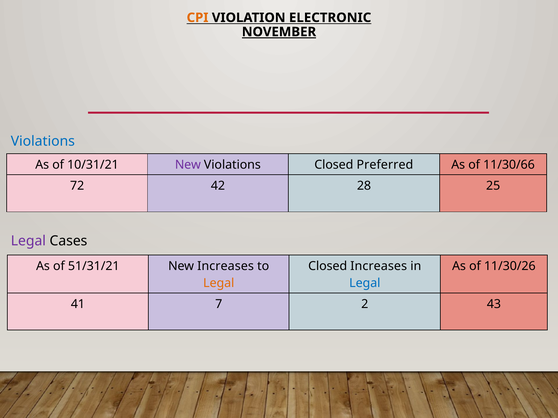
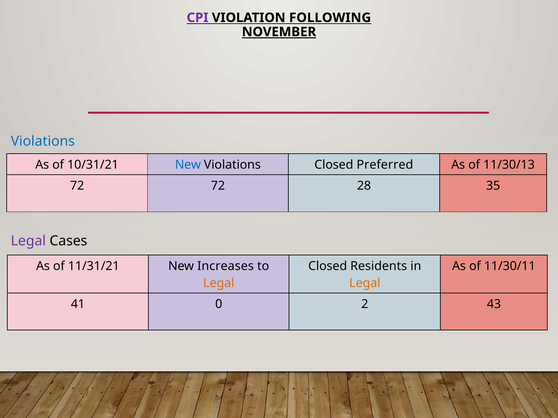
CPI colour: orange -> purple
ELECTRONIC: ELECTRONIC -> FOLLOWING
New at (188, 165) colour: purple -> blue
11/30/66: 11/30/66 -> 11/30/13
72 42: 42 -> 72
25: 25 -> 35
51/31/21: 51/31/21 -> 11/31/21
Closed Increases: Increases -> Residents
11/30/26: 11/30/26 -> 11/30/11
Legal at (365, 283) colour: blue -> orange
7: 7 -> 0
